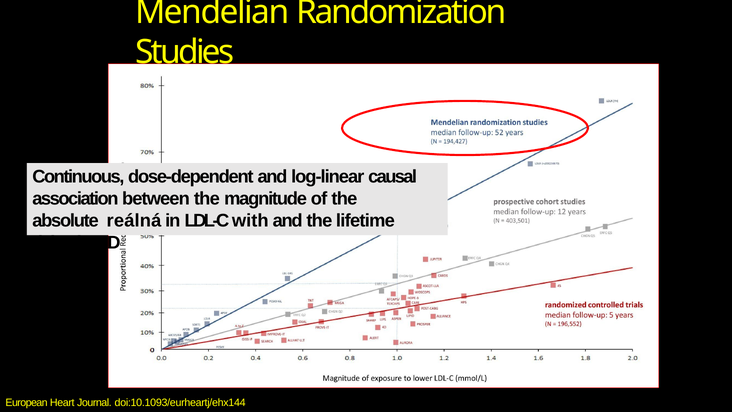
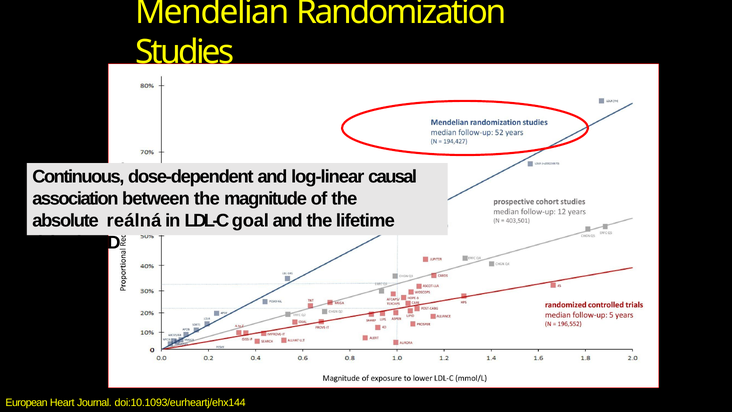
with: with -> goal
